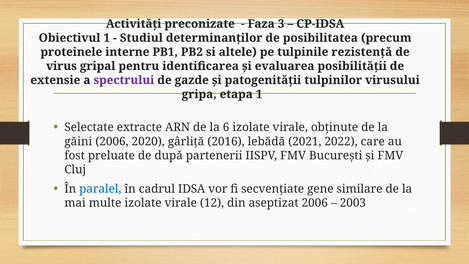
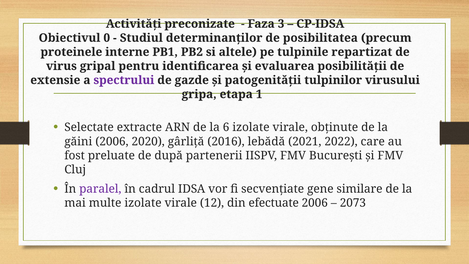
Obiectivul 1: 1 -> 0
rezistenţă: rezistenţă -> repartizat
paralel colour: blue -> purple
aseptizat: aseptizat -> efectuate
2003: 2003 -> 2073
